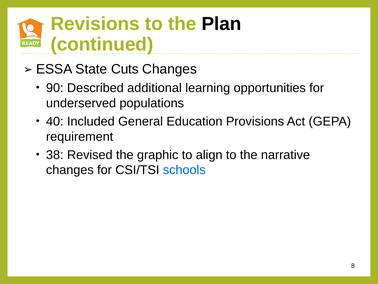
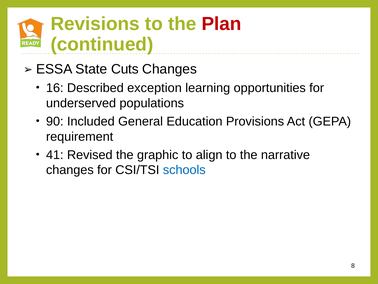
Plan colour: black -> red
90: 90 -> 16
additional: additional -> exception
40: 40 -> 90
38: 38 -> 41
